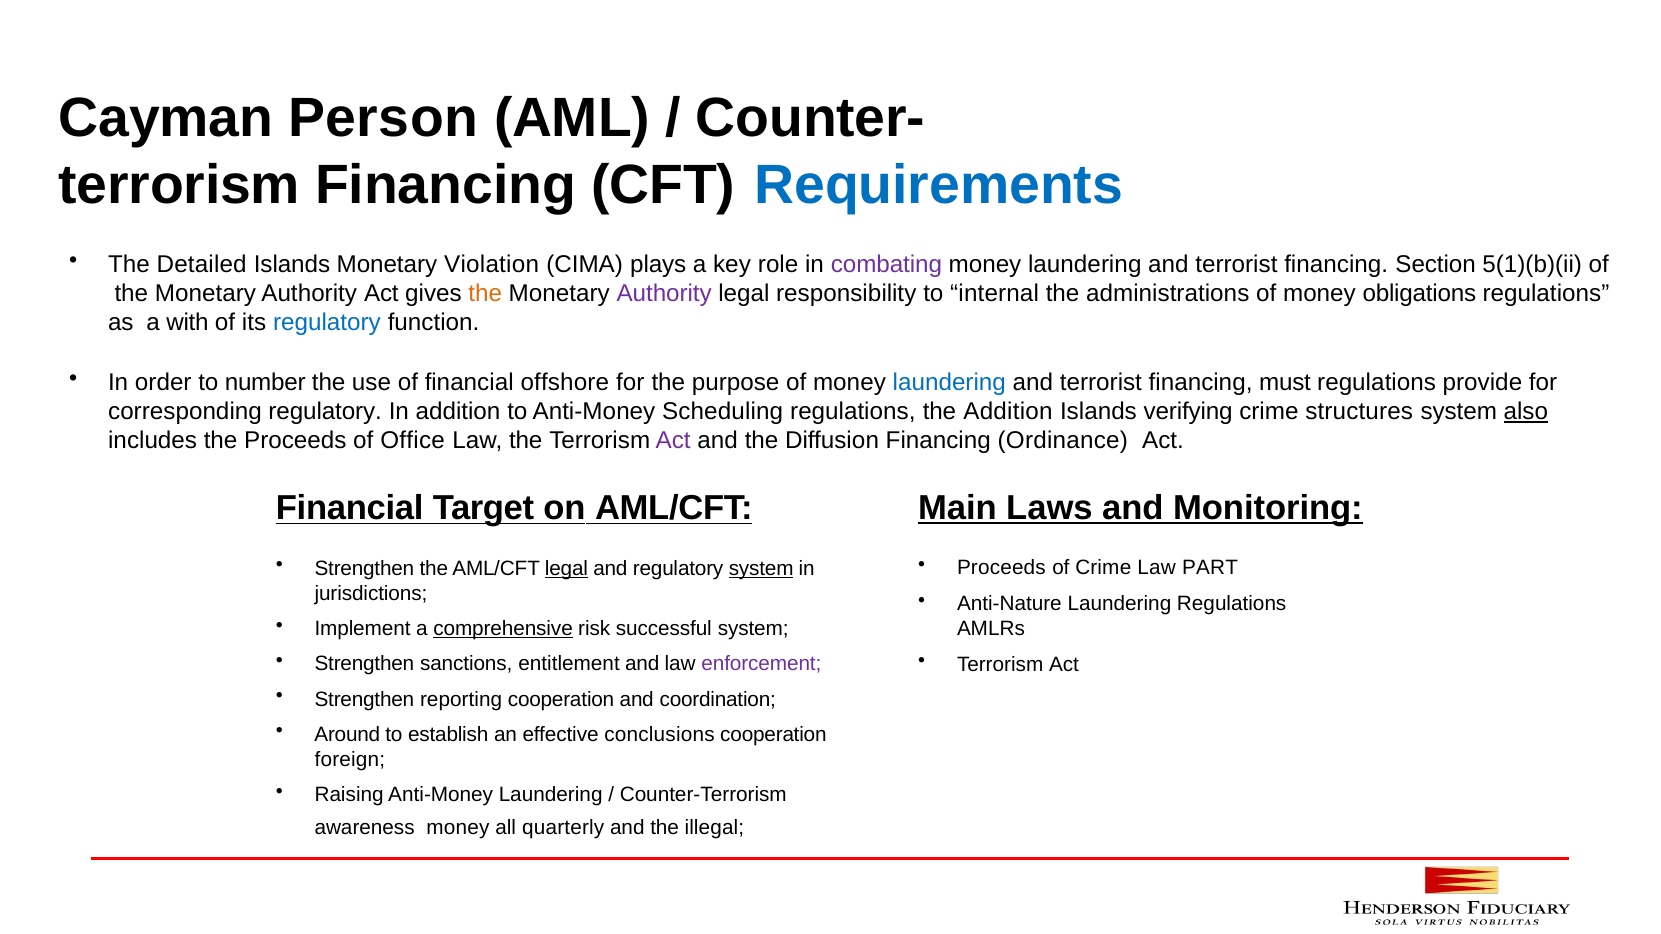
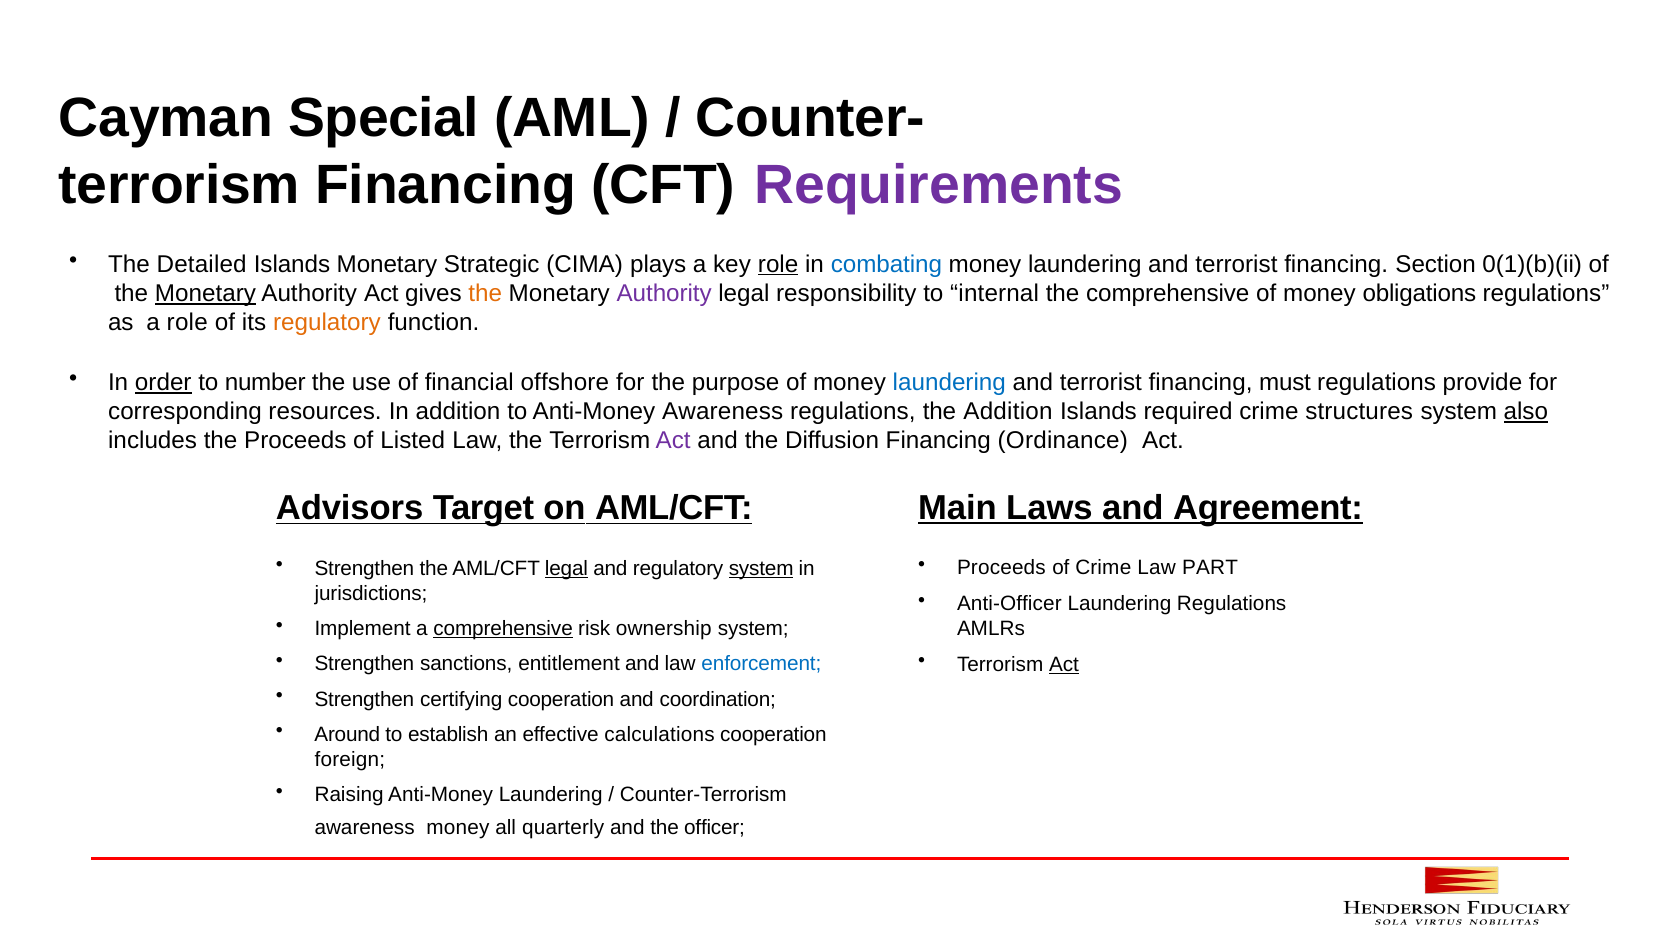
Person: Person -> Special
Requirements colour: blue -> purple
Violation: Violation -> Strategic
role at (778, 264) underline: none -> present
combating colour: purple -> blue
5(1)(b)(ii: 5(1)(b)(ii -> 0(1)(b)(ii
Monetary at (205, 293) underline: none -> present
the administrations: administrations -> comprehensive
a with: with -> role
regulatory at (327, 323) colour: blue -> orange
order underline: none -> present
corresponding regulatory: regulatory -> resources
Anti-Money Scheduling: Scheduling -> Awareness
verifying: verifying -> required
Office: Office -> Listed
Monitoring: Monitoring -> Agreement
Financial at (350, 508): Financial -> Advisors
Anti-Nature: Anti-Nature -> Anti-Officer
successful: successful -> ownership
enforcement colour: purple -> blue
Act at (1064, 664) underline: none -> present
reporting: reporting -> certifying
conclusions: conclusions -> calculations
illegal: illegal -> officer
